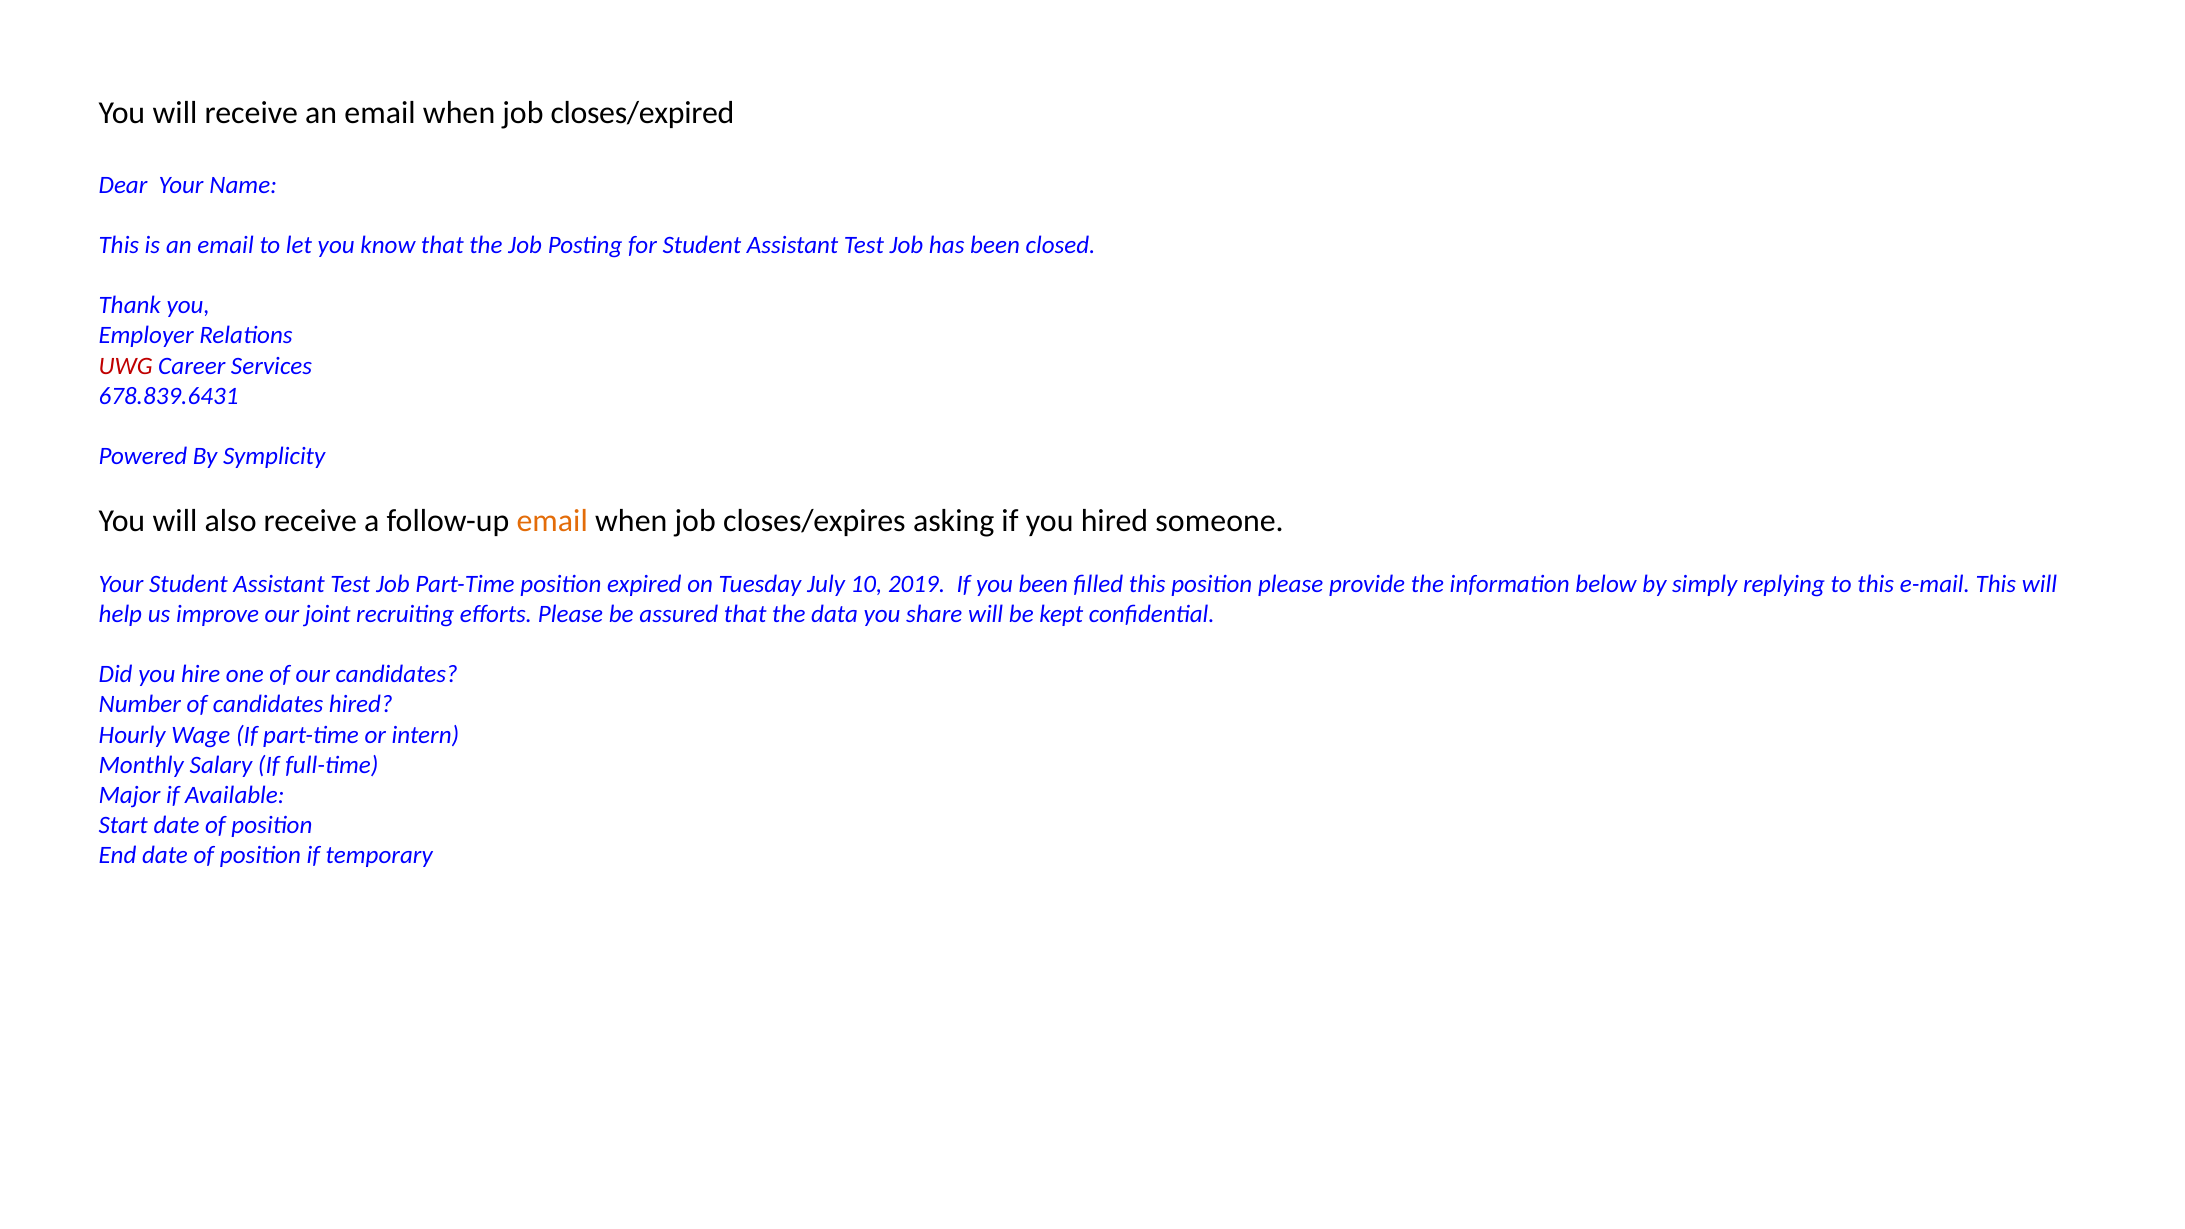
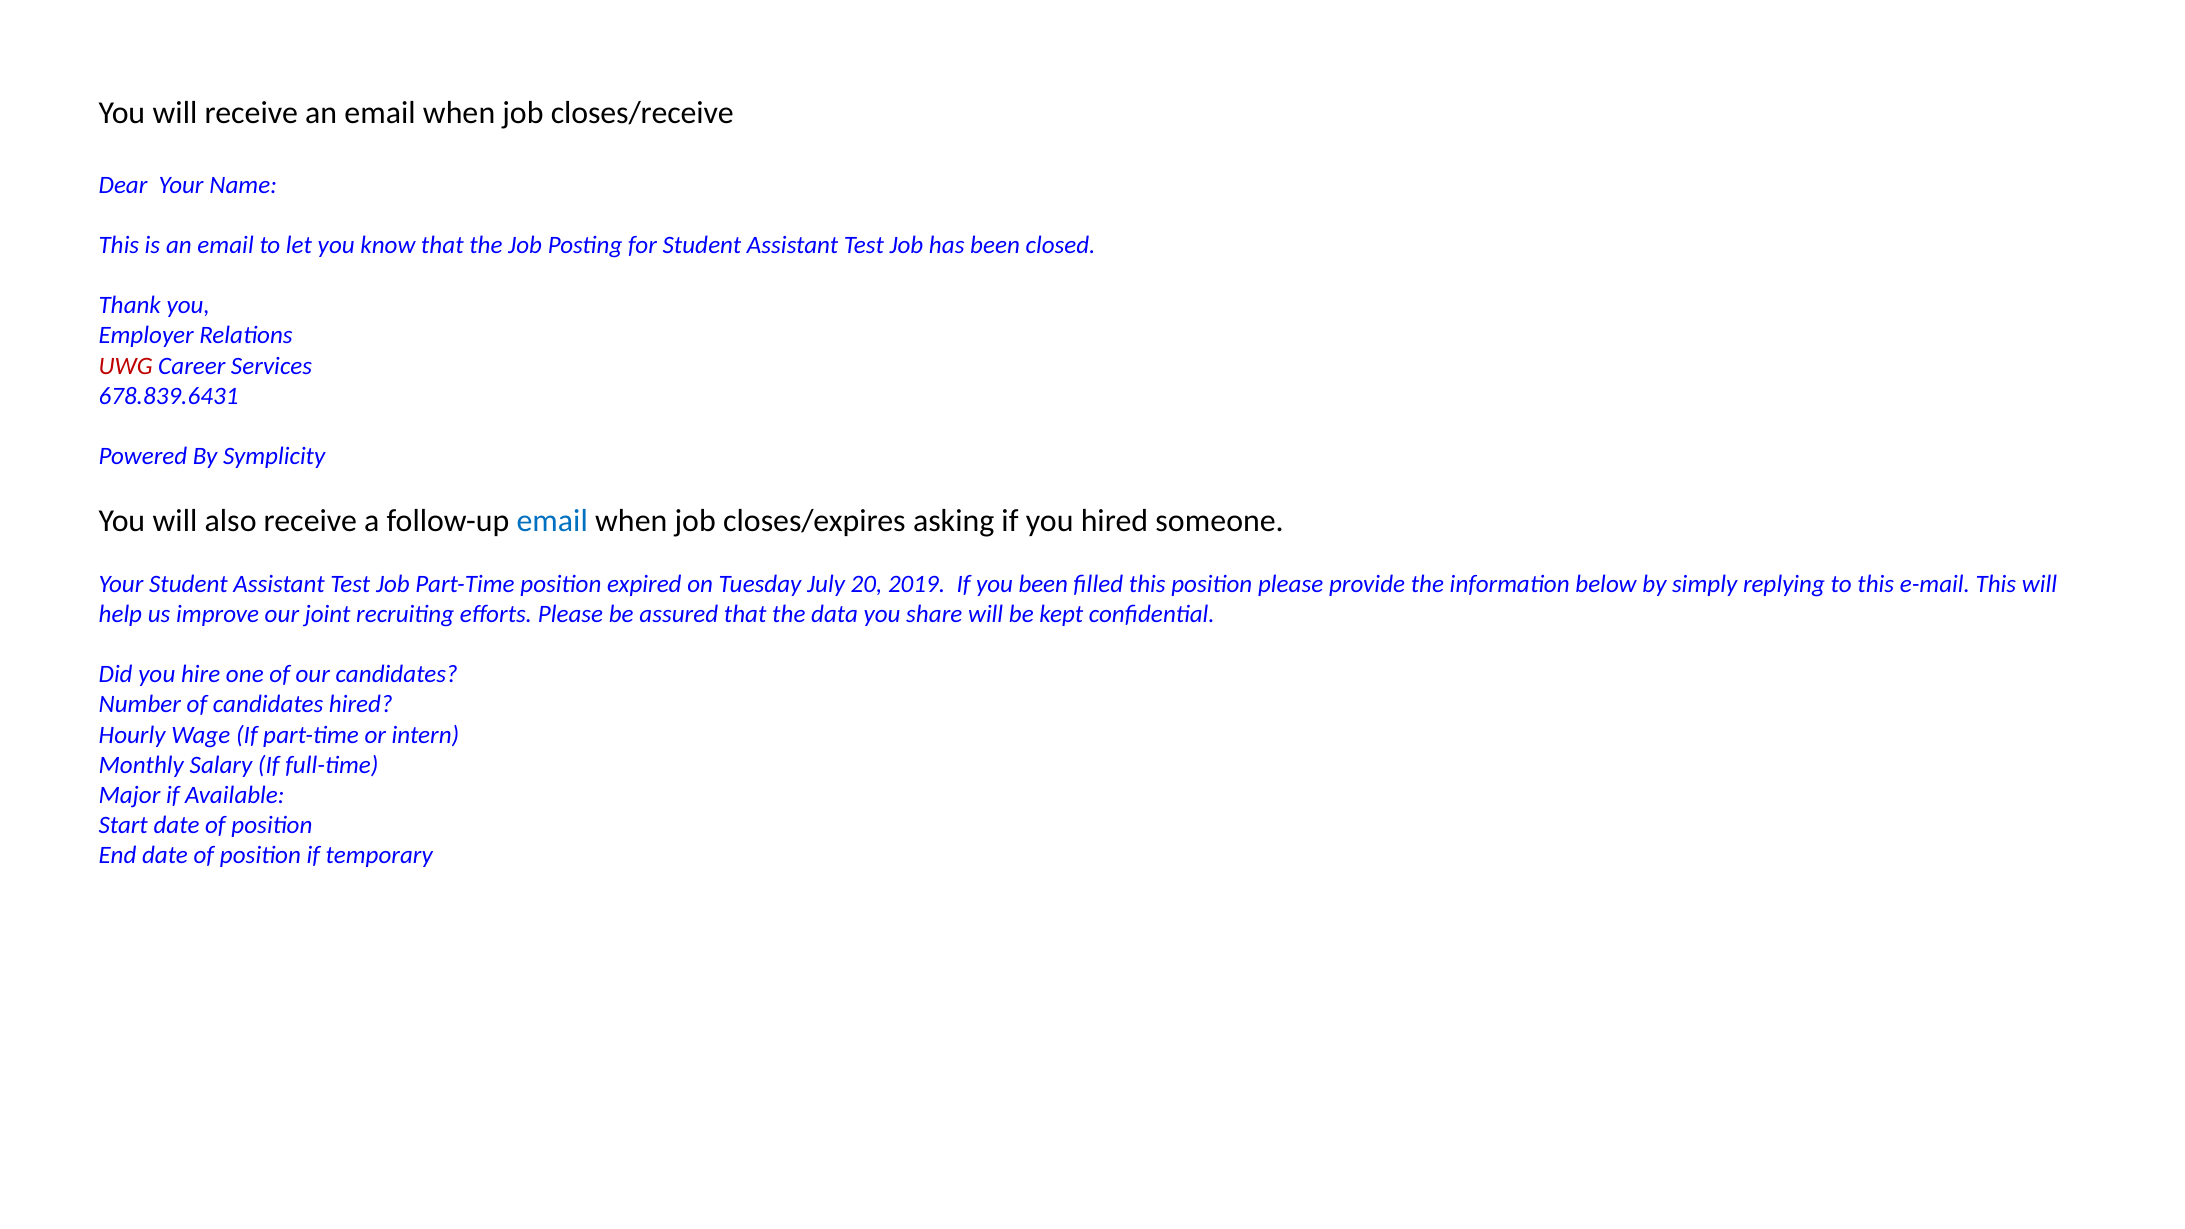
closes/expired: closes/expired -> closes/receive
email at (552, 521) colour: orange -> blue
10: 10 -> 20
